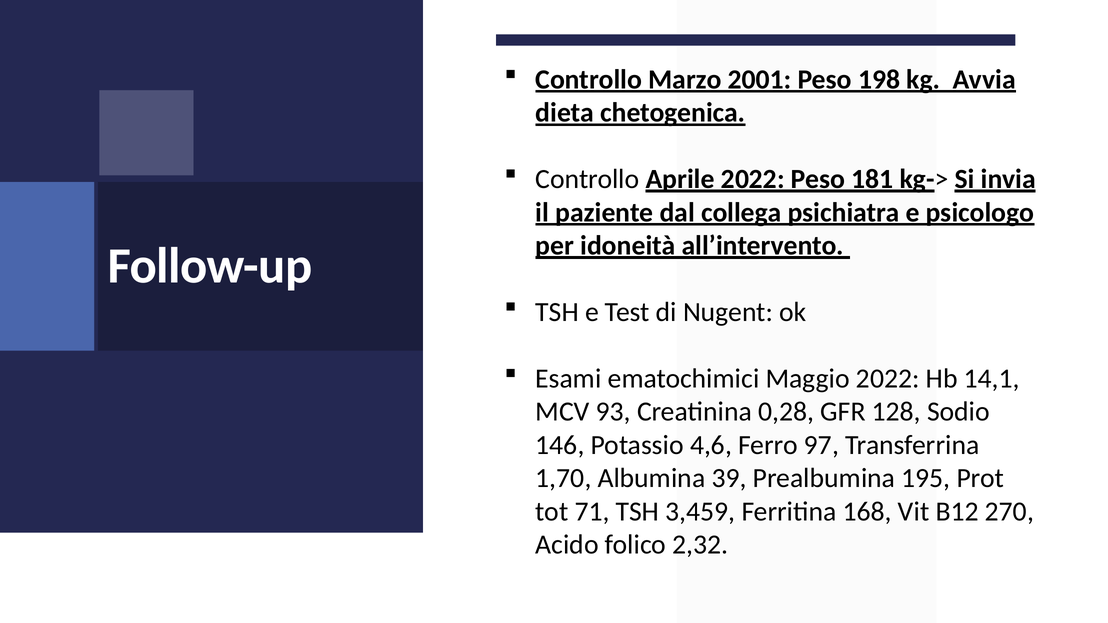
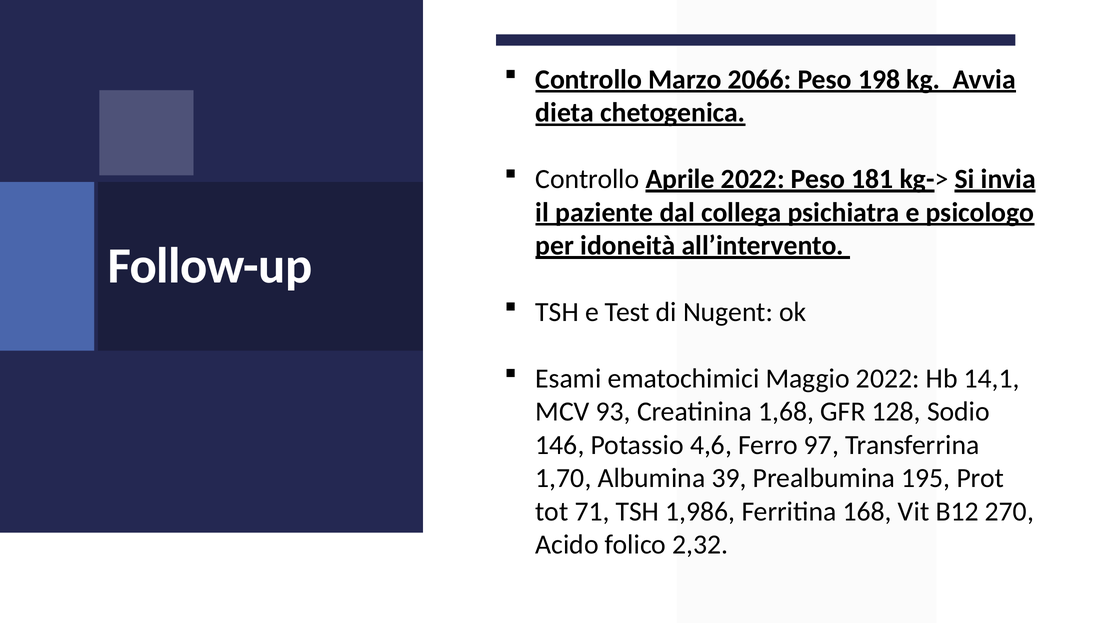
2001: 2001 -> 2066
0,28: 0,28 -> 1,68
3,459: 3,459 -> 1,986
